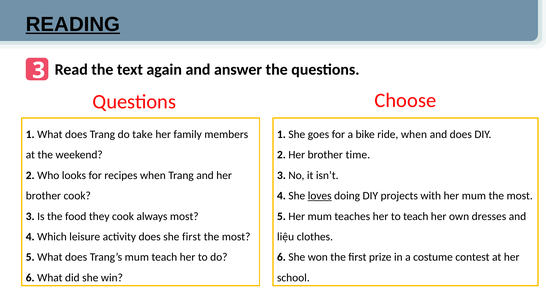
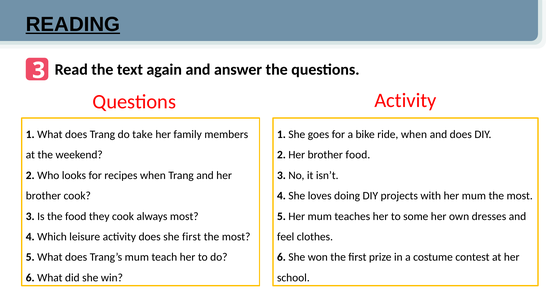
Questions Choose: Choose -> Activity
brother time: time -> food
loves underline: present -> none
to teach: teach -> some
liệu: liệu -> feel
